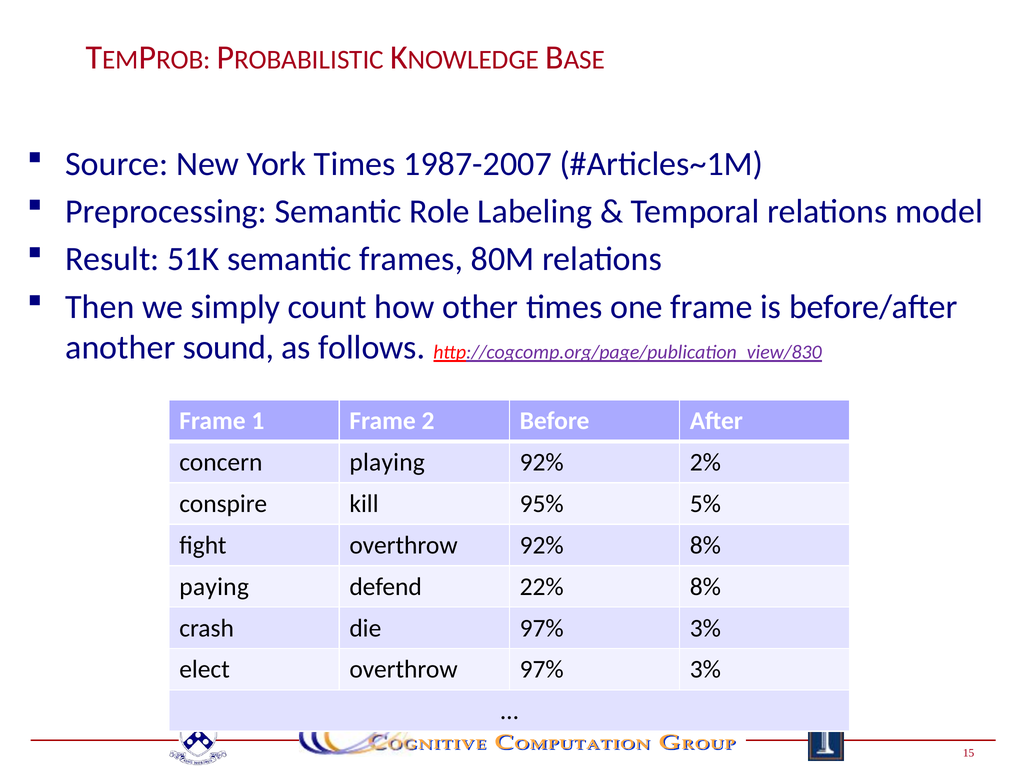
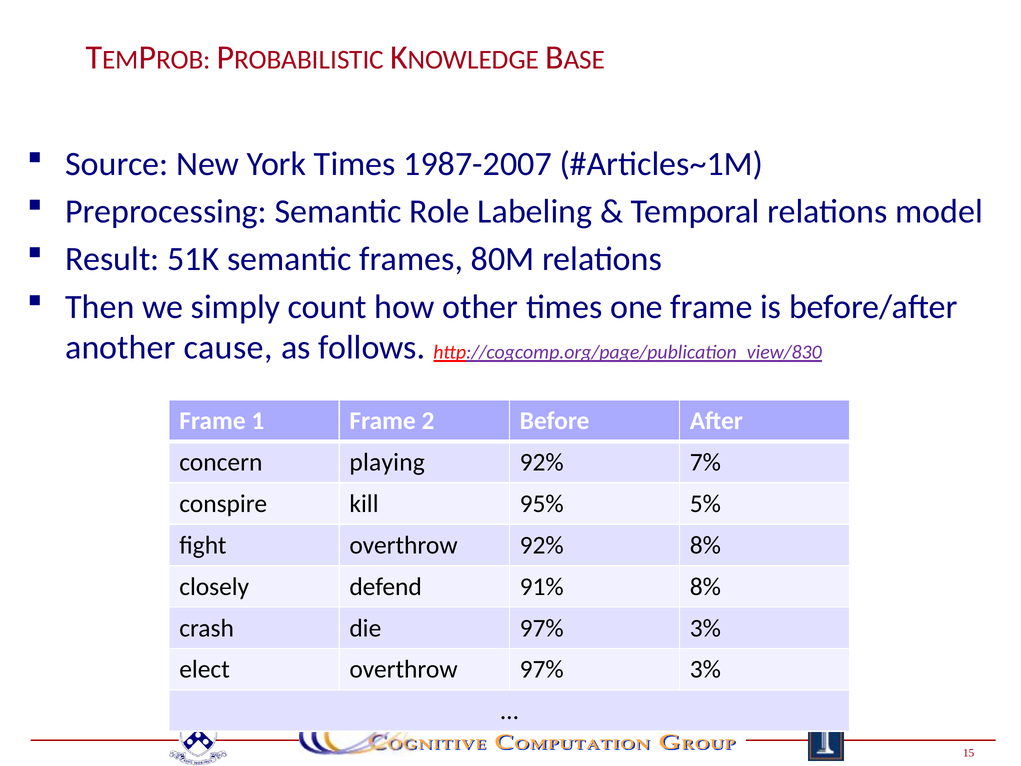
sound: sound -> cause
2%: 2% -> 7%
paying: paying -> closely
22%: 22% -> 91%
